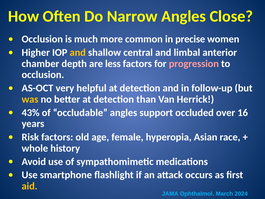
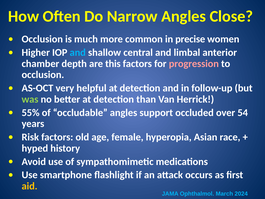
and at (78, 52) colour: yellow -> light blue
less: less -> this
was colour: yellow -> light green
43%: 43% -> 55%
16: 16 -> 54
whole: whole -> hyped
